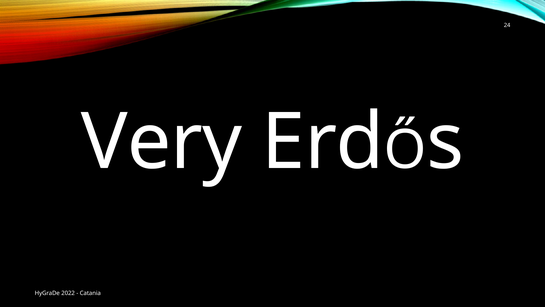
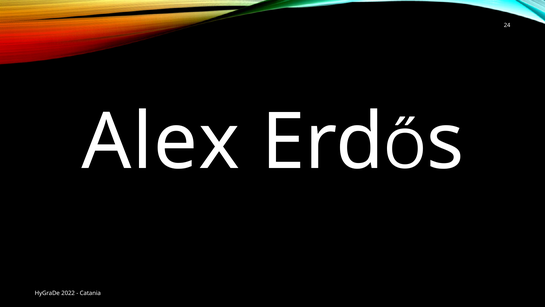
Very: Very -> Alex
